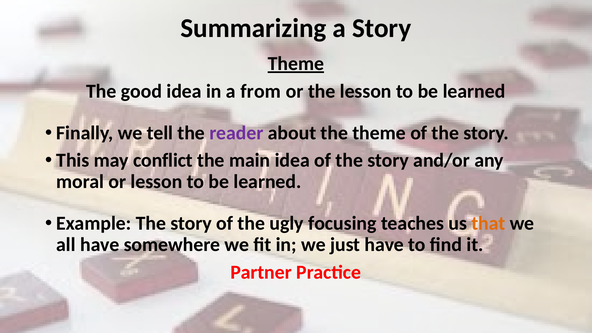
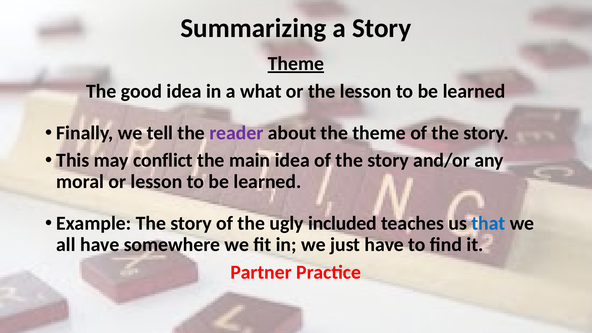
from: from -> what
focusing: focusing -> included
that colour: orange -> blue
